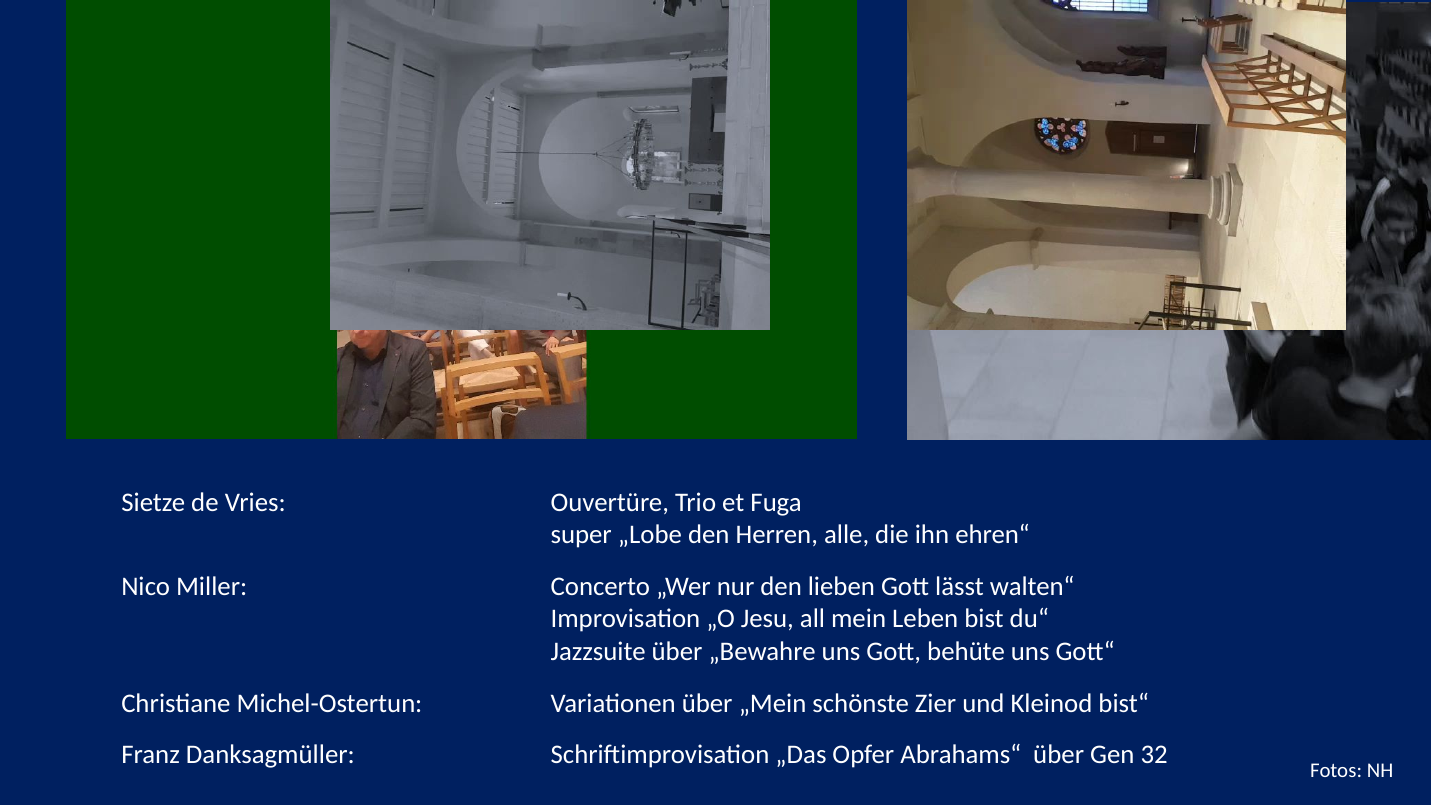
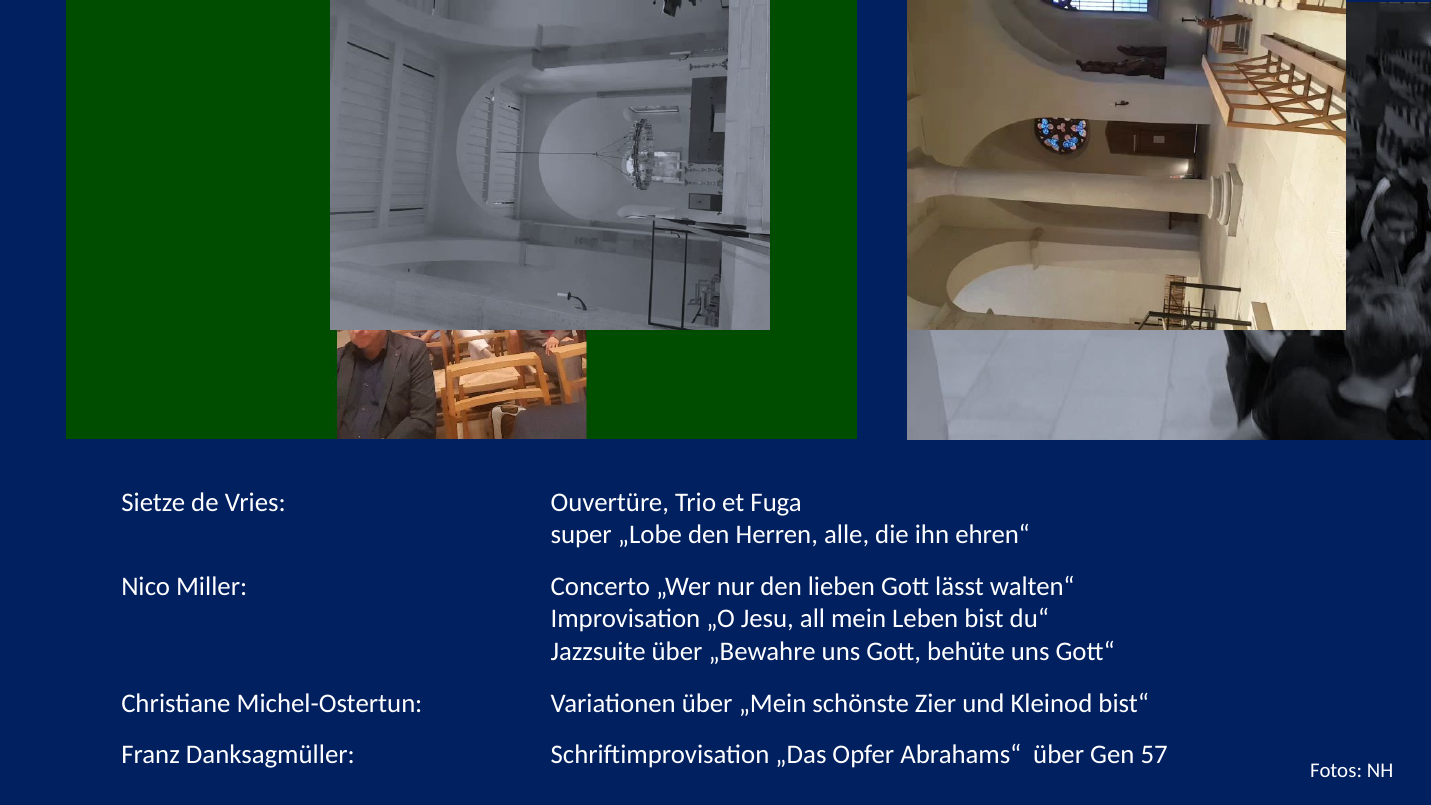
32: 32 -> 57
